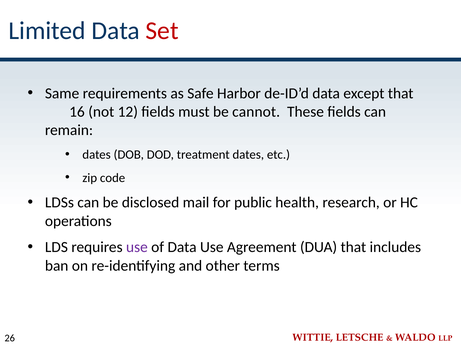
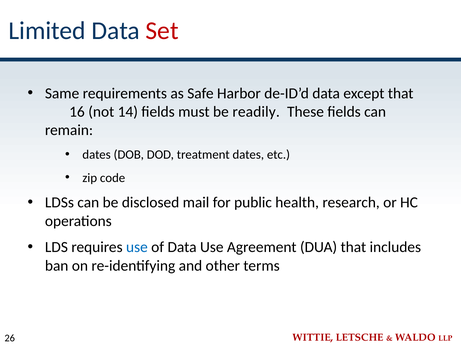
12: 12 -> 14
cannot: cannot -> readily
use at (137, 247) colour: purple -> blue
